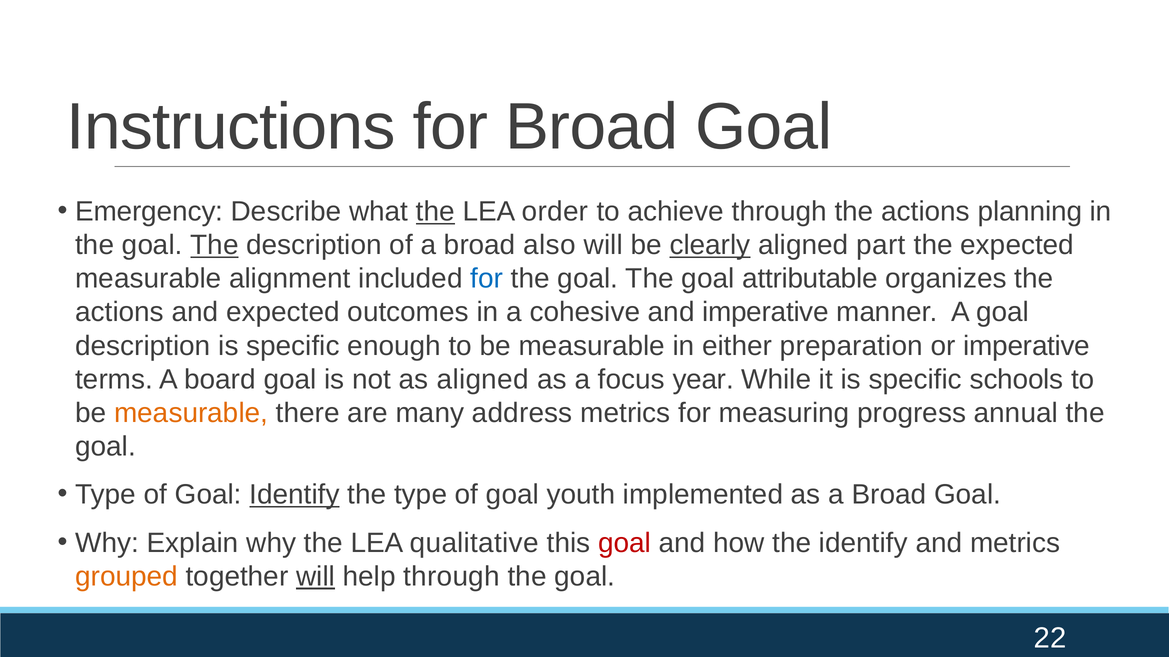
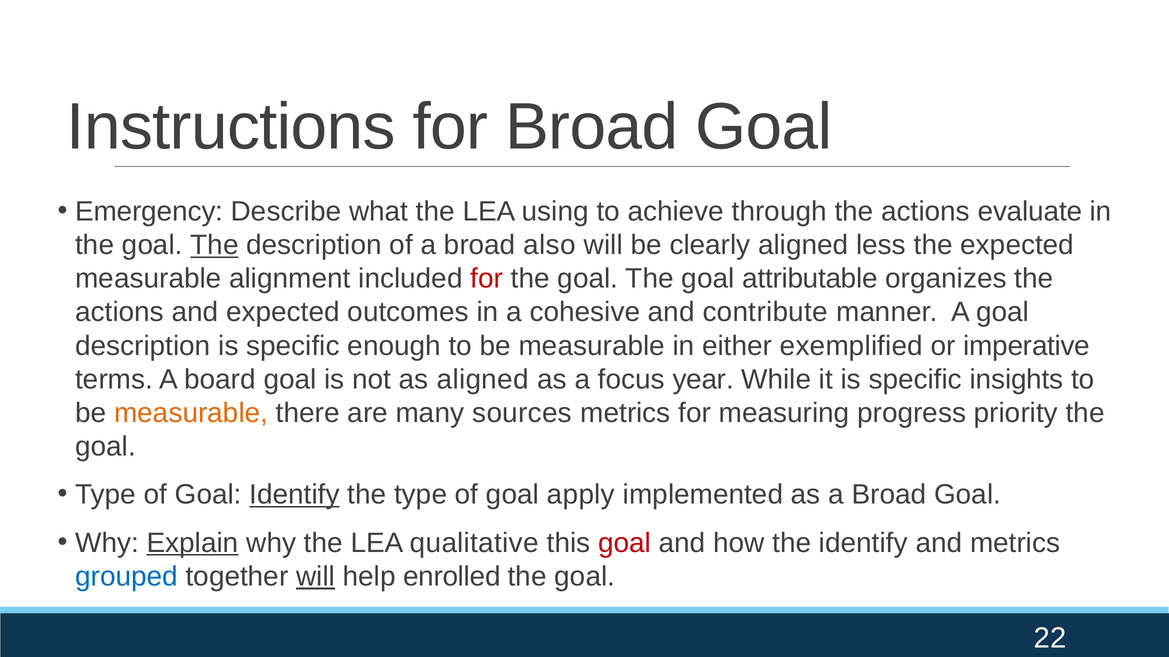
the at (435, 212) underline: present -> none
order: order -> using
planning: planning -> evaluate
clearly underline: present -> none
part: part -> less
for at (487, 279) colour: blue -> red
and imperative: imperative -> contribute
preparation: preparation -> exemplified
schools: schools -> insights
address: address -> sources
annual: annual -> priority
youth: youth -> apply
Explain underline: none -> present
grouped colour: orange -> blue
help through: through -> enrolled
